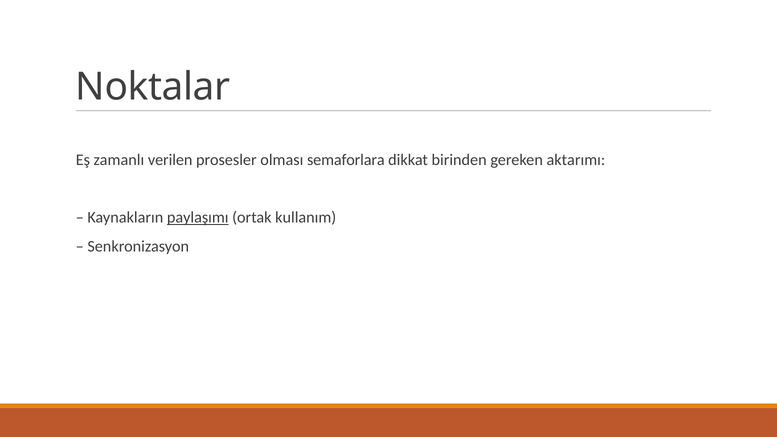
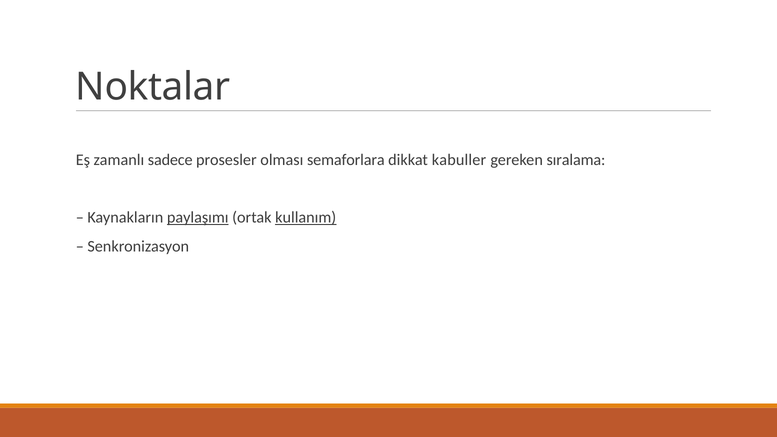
verilen: verilen -> sadece
birinden: birinden -> kabuller
aktarımı: aktarımı -> sıralama
kullanım underline: none -> present
